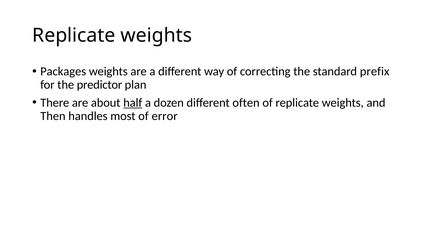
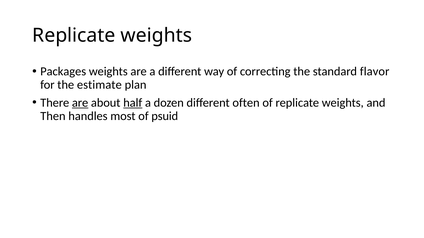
prefix: prefix -> flavor
predictor: predictor -> estimate
are at (80, 103) underline: none -> present
error: error -> psuid
